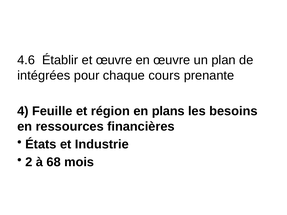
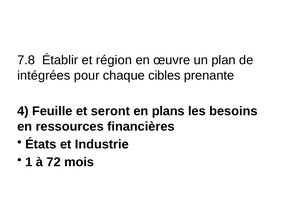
4.6: 4.6 -> 7.8
et œuvre: œuvre -> région
cours: cours -> cibles
région: région -> seront
2: 2 -> 1
68: 68 -> 72
